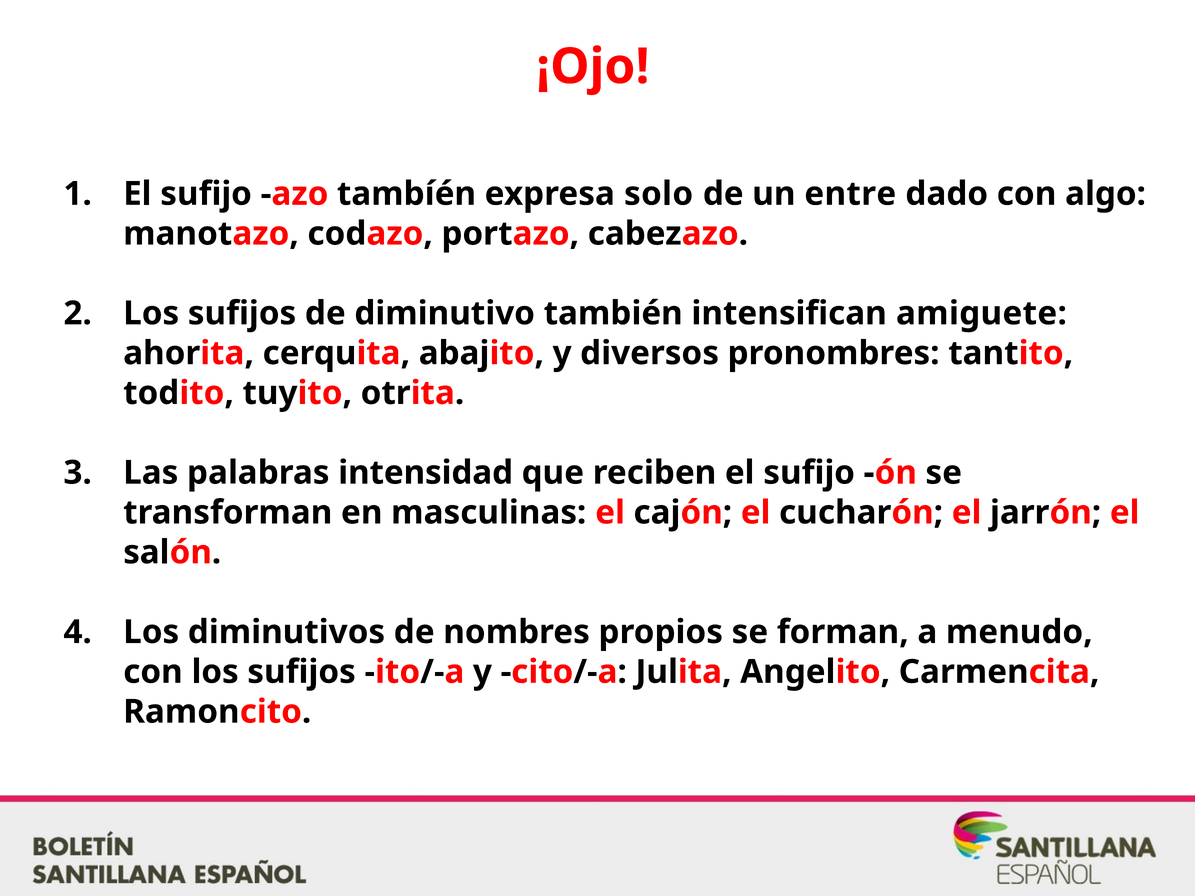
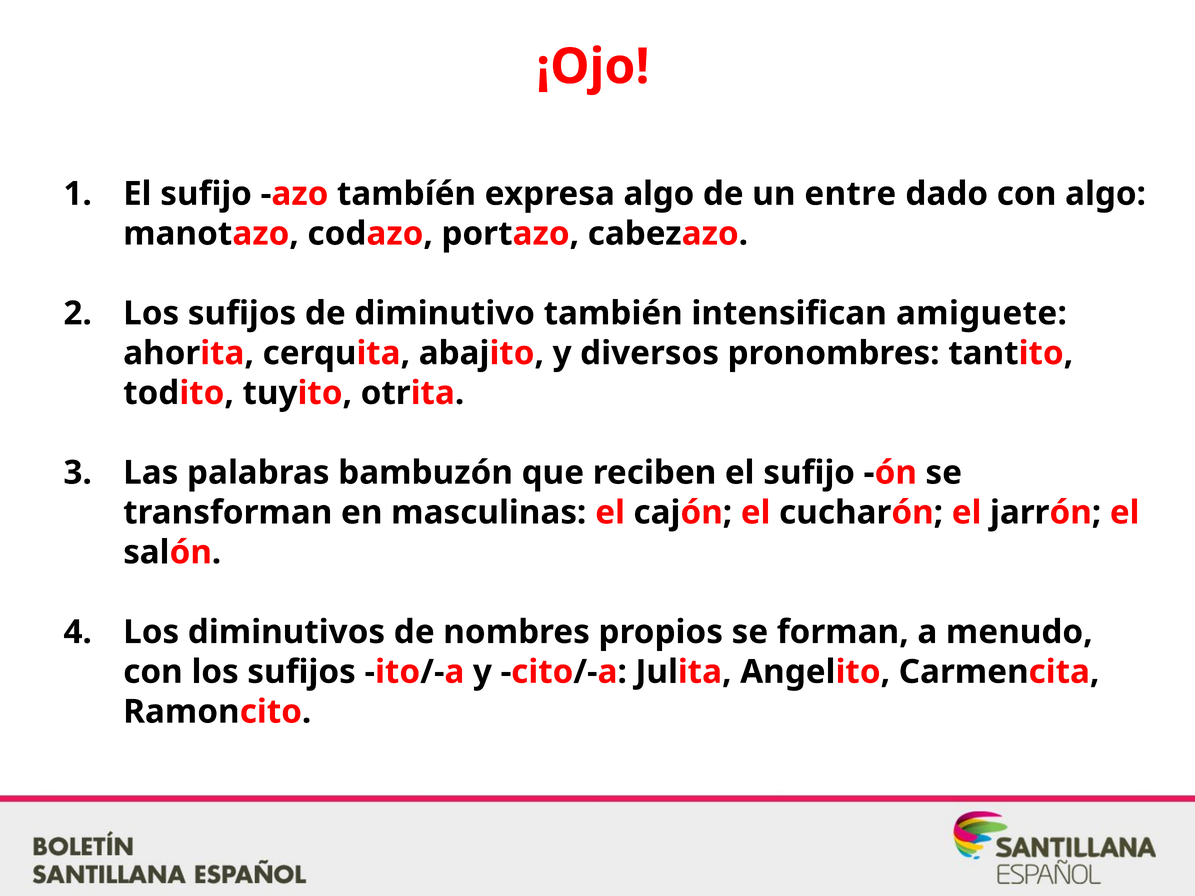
expresa solo: solo -> algo
intensidad: intensidad -> bambuzón
